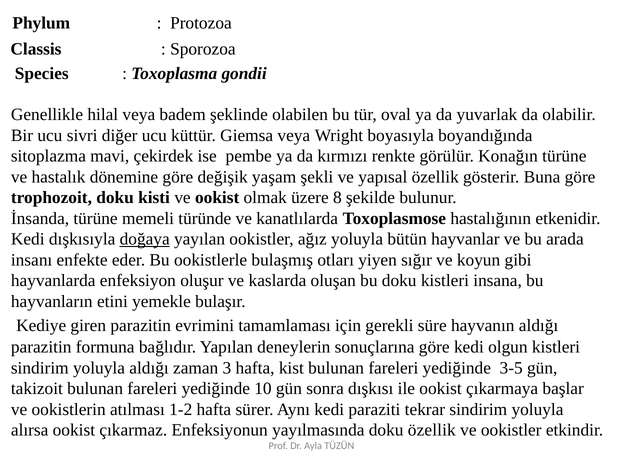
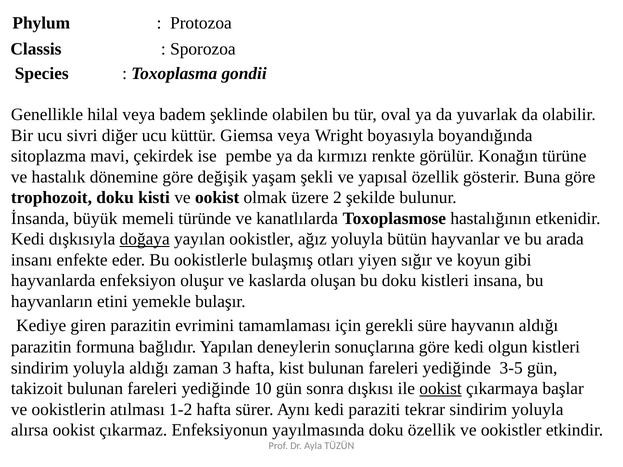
8: 8 -> 2
İnsanda türüne: türüne -> büyük
ookist at (441, 389) underline: none -> present
